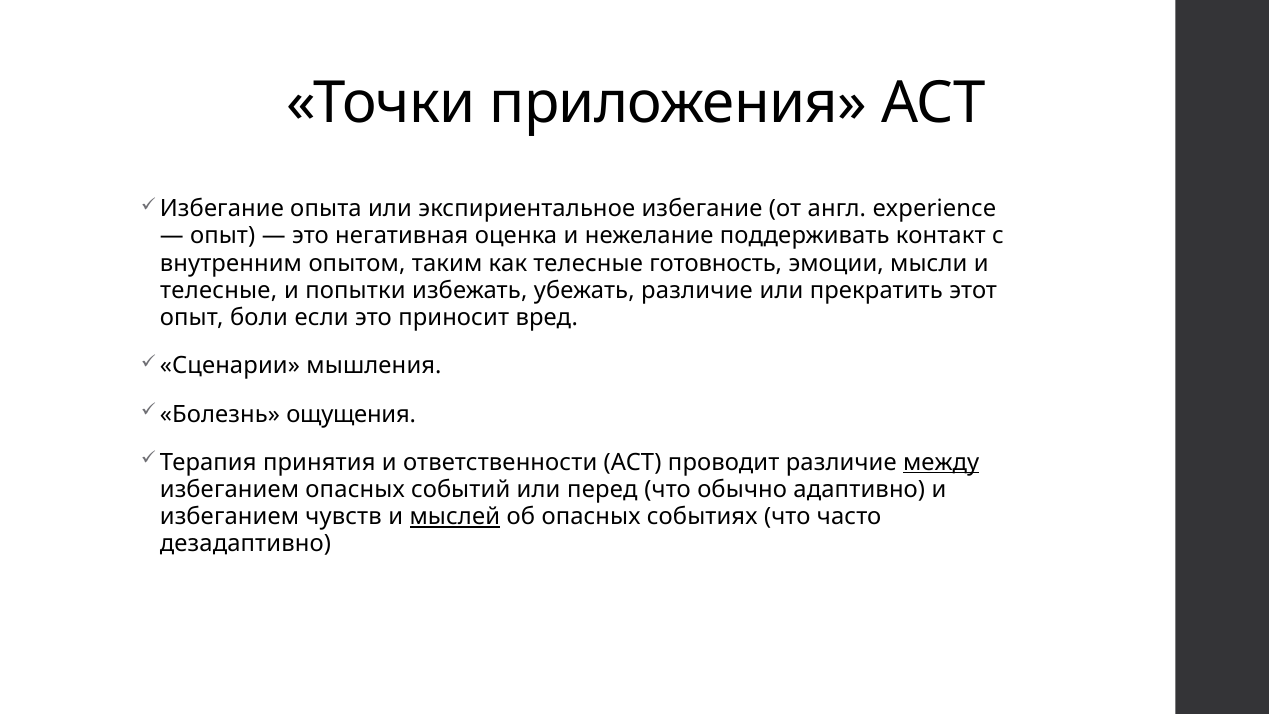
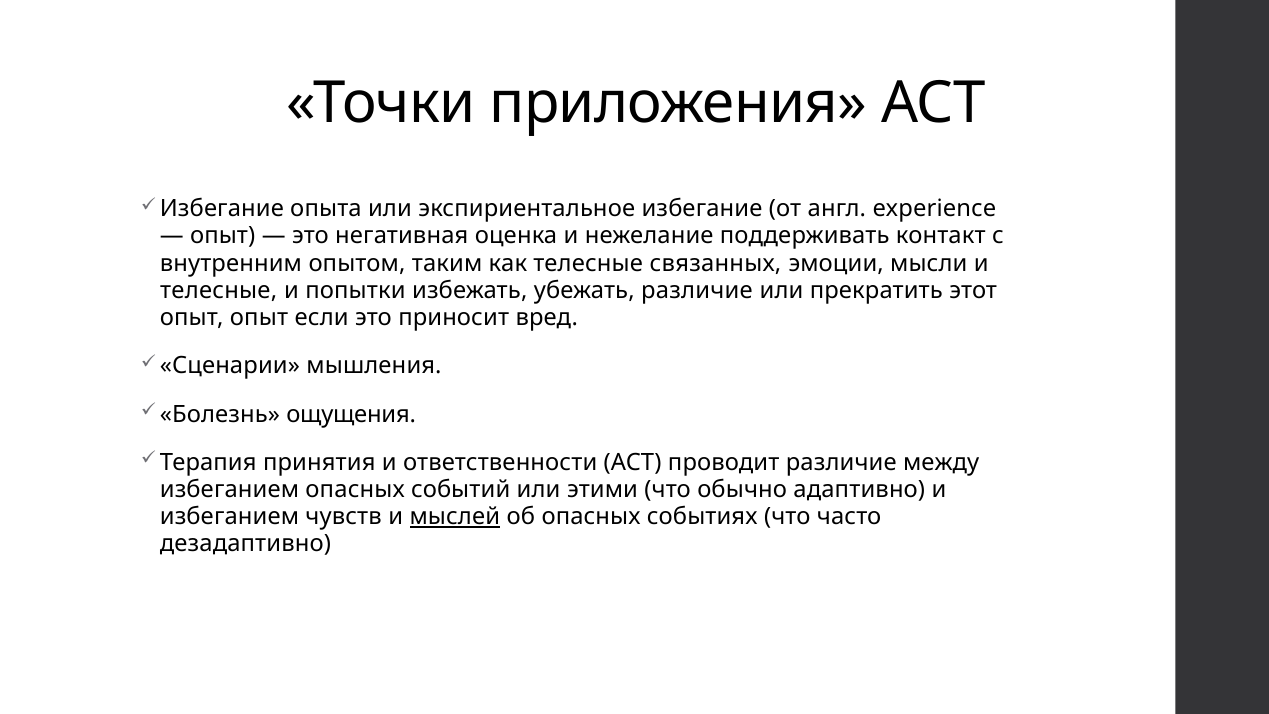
готовность: готовность -> связанных
опыт боли: боли -> опыт
между underline: present -> none
перед: перед -> этими
